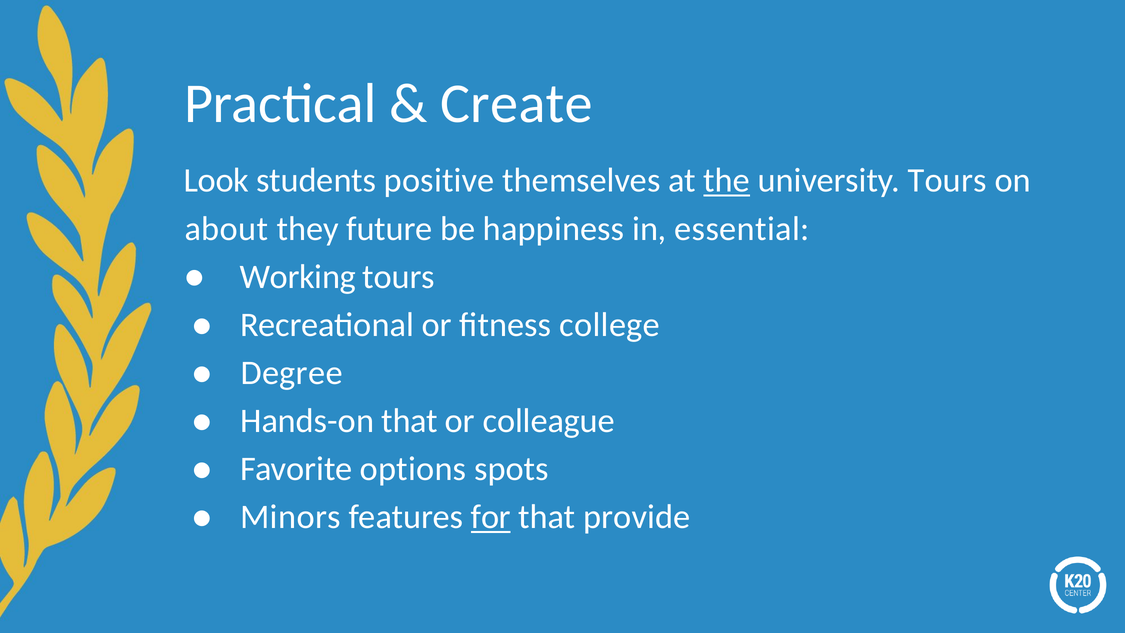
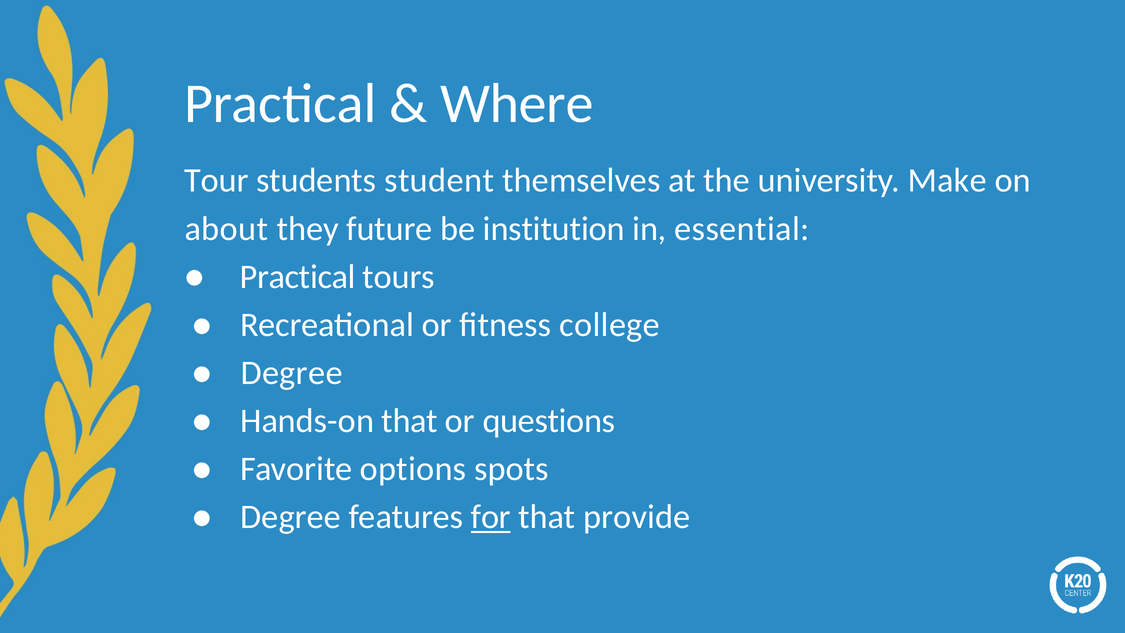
Create: Create -> Where
Look: Look -> Tour
positive: positive -> student
the underline: present -> none
university Tours: Tours -> Make
happiness: happiness -> institution
Working at (298, 277): Working -> Practical
colleague: colleague -> questions
Minors at (291, 517): Minors -> Degree
